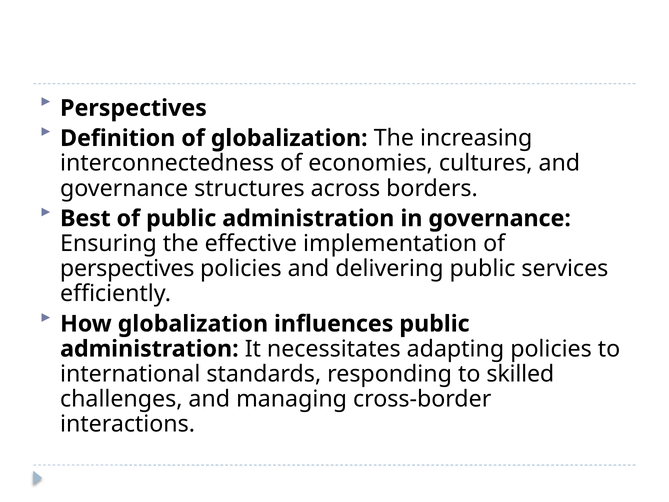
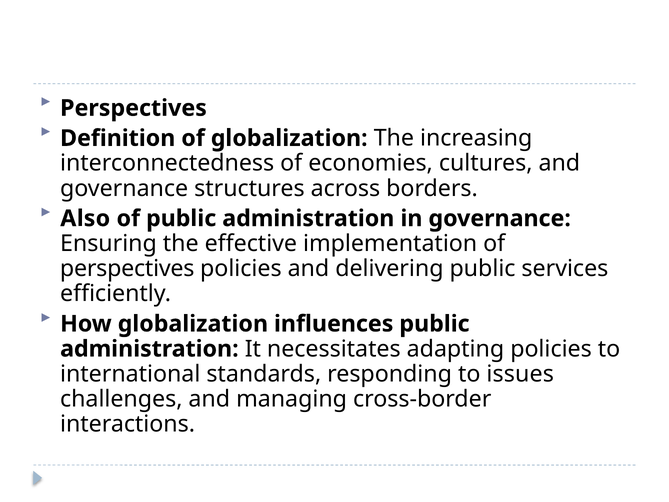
Best: Best -> Also
skilled: skilled -> issues
